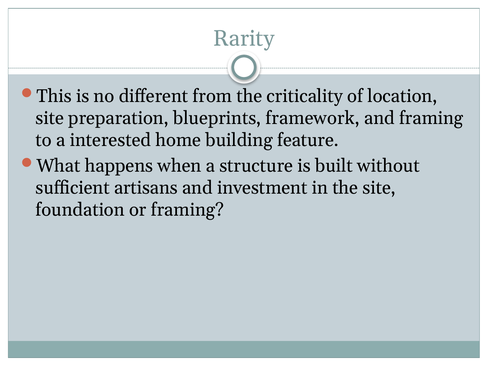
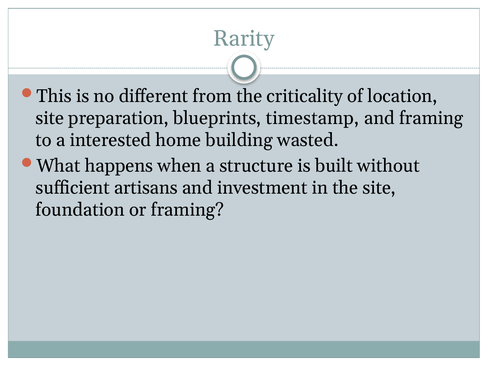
framework: framework -> timestamp
feature: feature -> wasted
